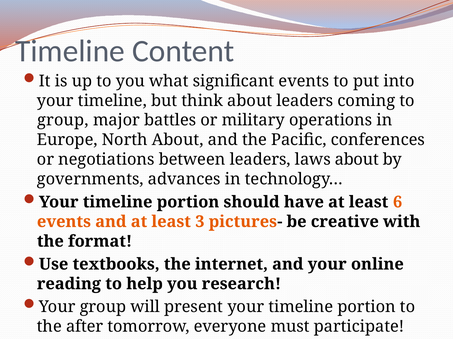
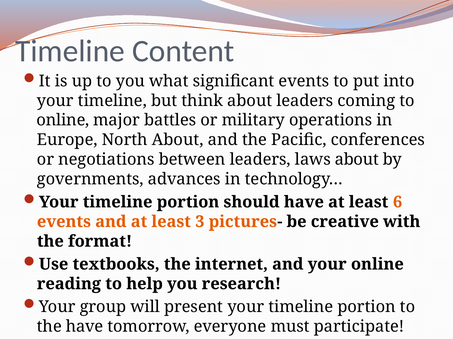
group at (63, 121): group -> online
the after: after -> have
